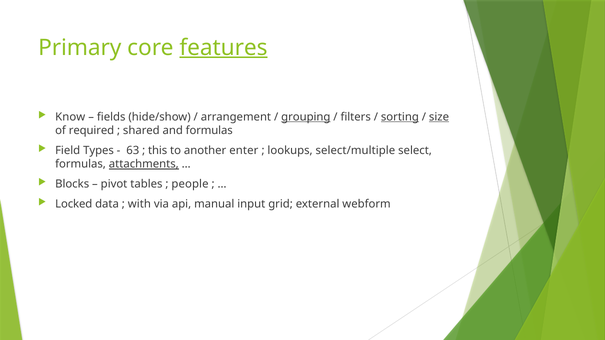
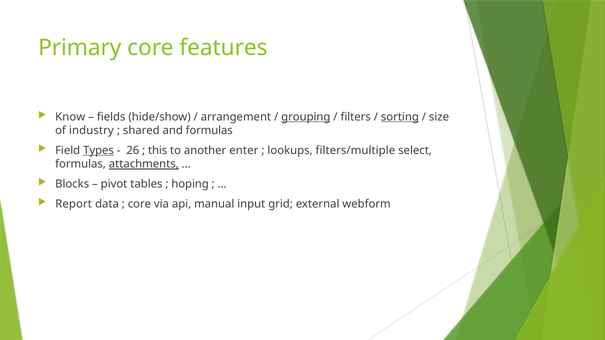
features underline: present -> none
size underline: present -> none
required: required -> industry
Types underline: none -> present
63: 63 -> 26
select/multiple: select/multiple -> filters/multiple
people: people -> hoping
Locked: Locked -> Report
with at (139, 204): with -> core
